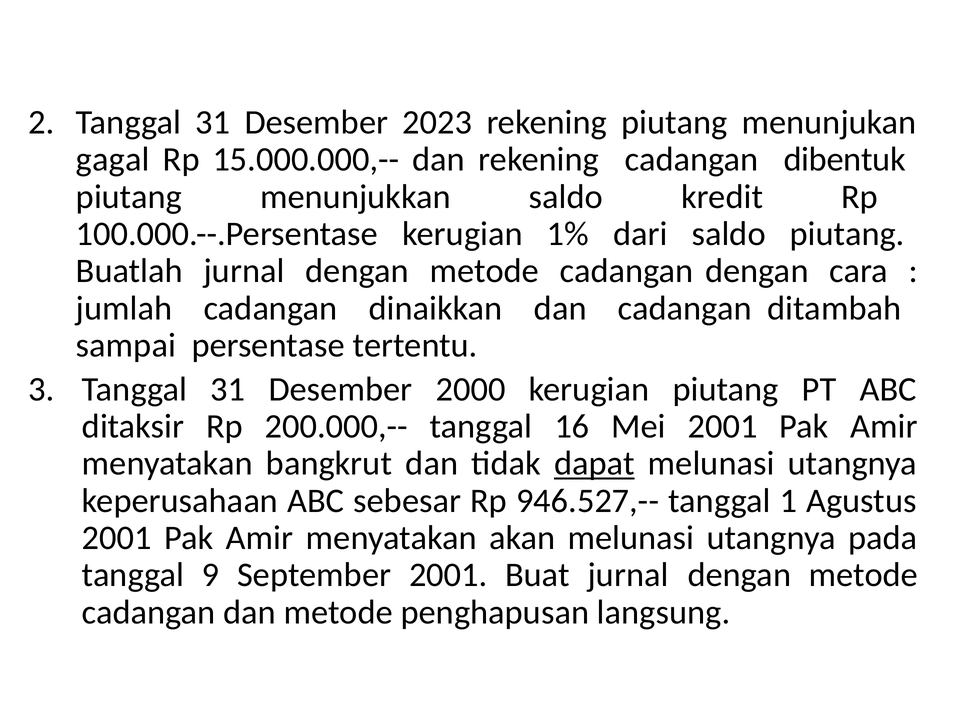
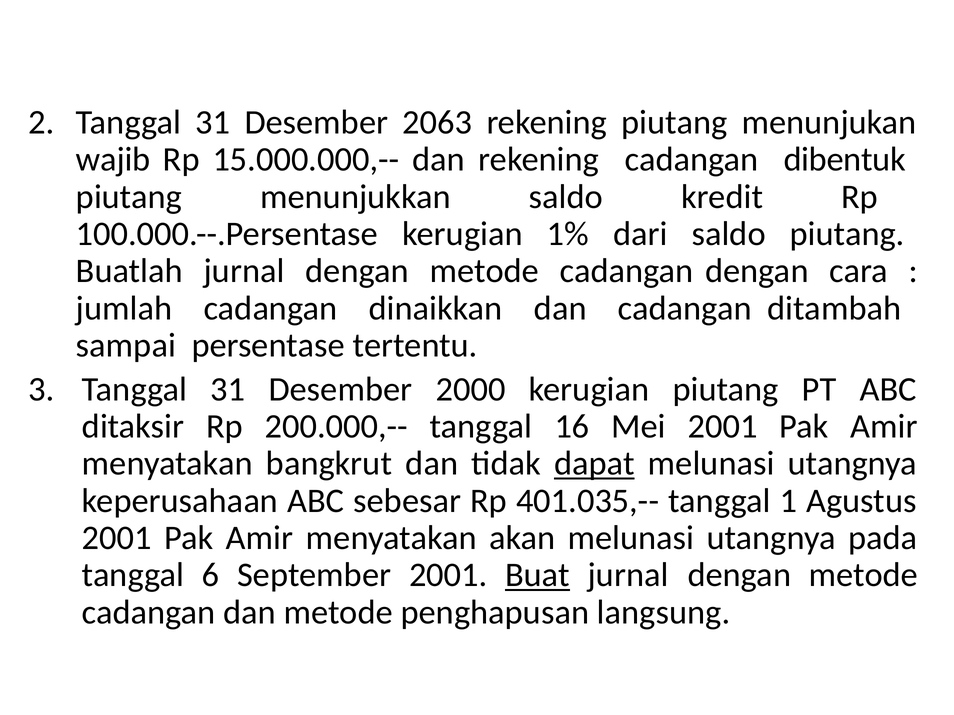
2023: 2023 -> 2063
gagal: gagal -> wajib
946.527,--: 946.527,-- -> 401.035,--
9: 9 -> 6
Buat underline: none -> present
